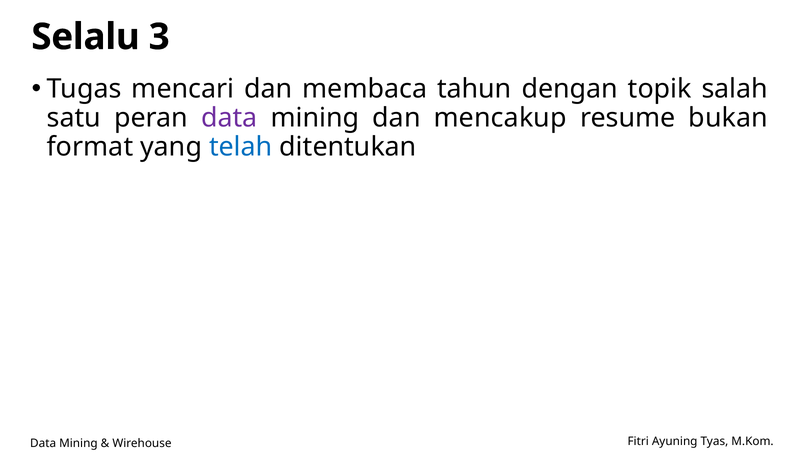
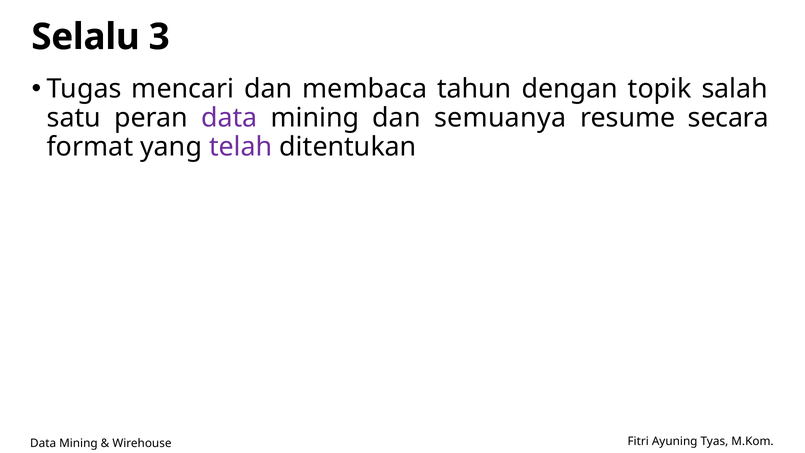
mencakup: mencakup -> semuanya
bukan: bukan -> secara
telah colour: blue -> purple
